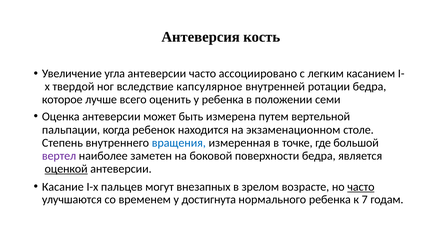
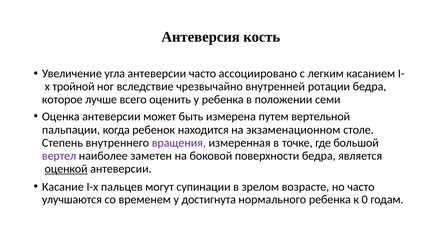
твердой: твердой -> тройной
капсулярное: капсулярное -> чрезвычайно
вращения colour: blue -> purple
внезапных: внезапных -> супинации
часто at (361, 186) underline: present -> none
7: 7 -> 0
